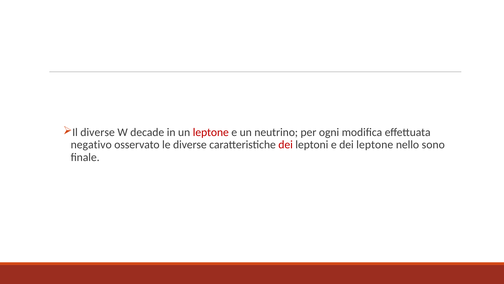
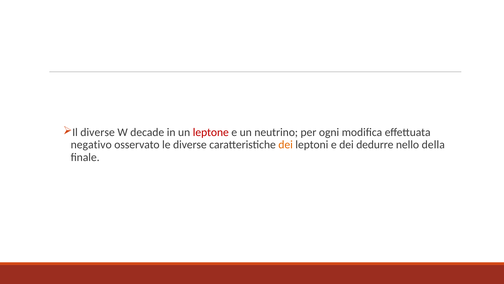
dei at (286, 145) colour: red -> orange
dei leptone: leptone -> dedurre
sono: sono -> della
